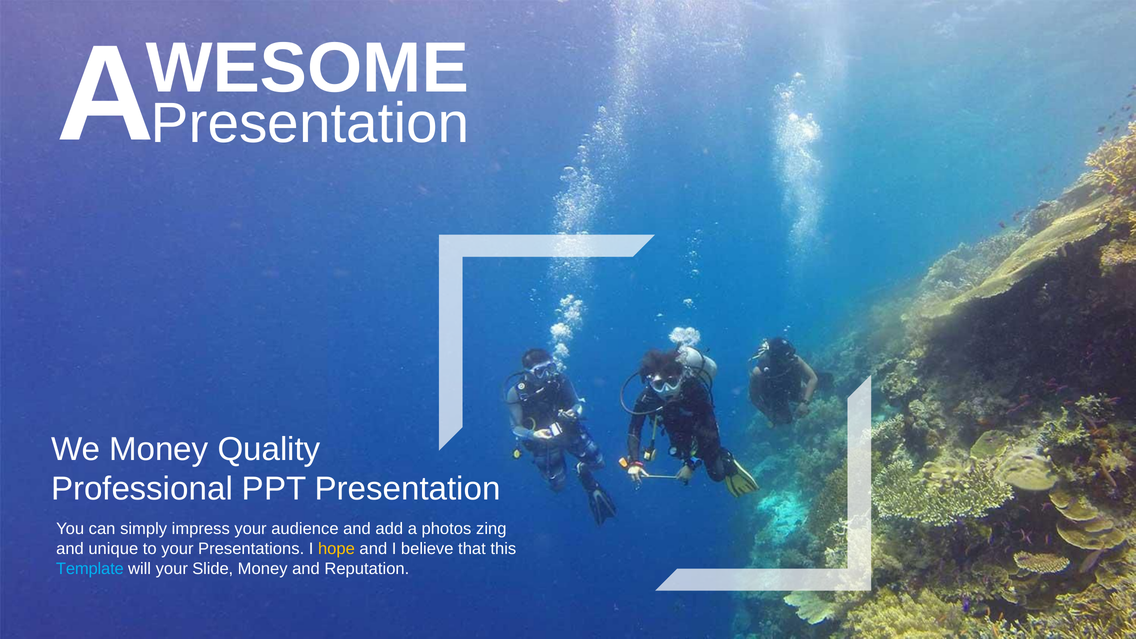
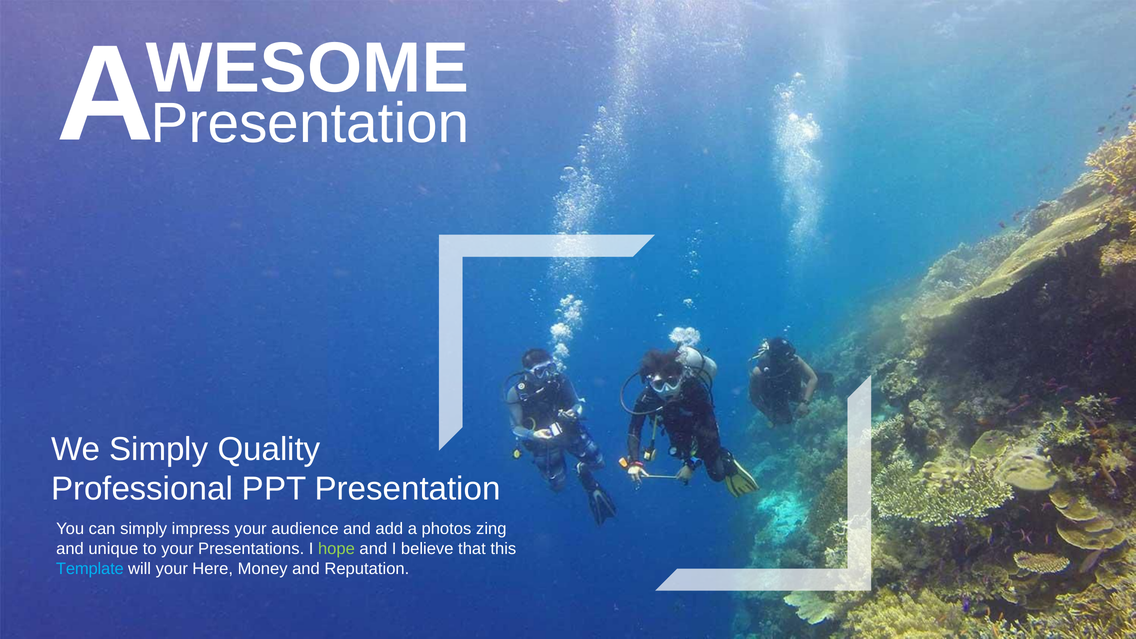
We Money: Money -> Simply
hope colour: yellow -> light green
Slide: Slide -> Here
